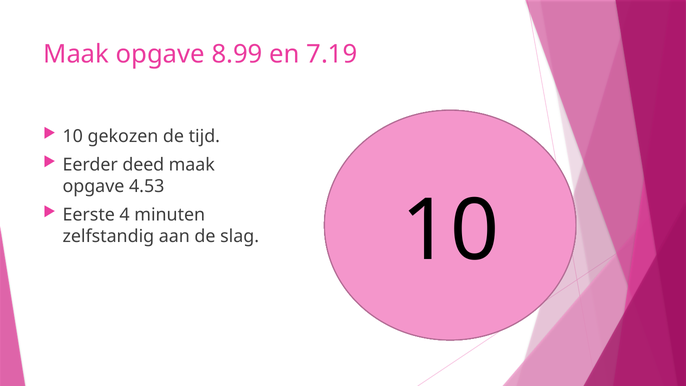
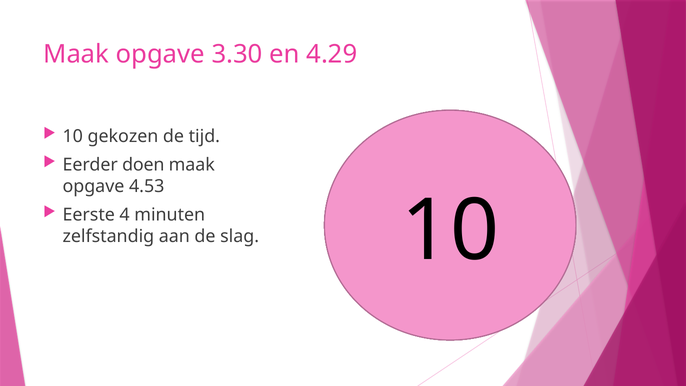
8.99: 8.99 -> 3.30
7.19: 7.19 -> 4.29
deed: deed -> doen
